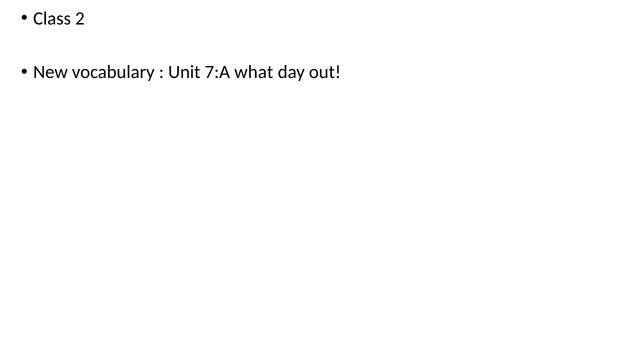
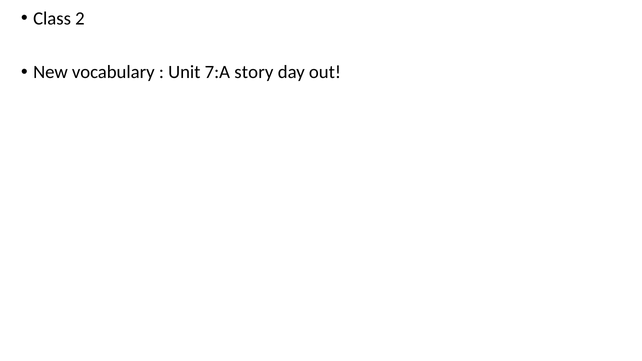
what: what -> story
